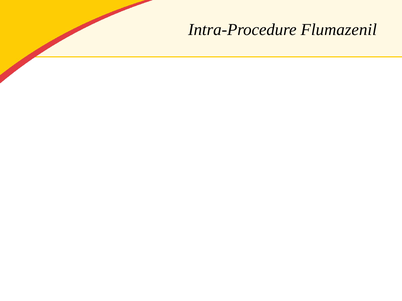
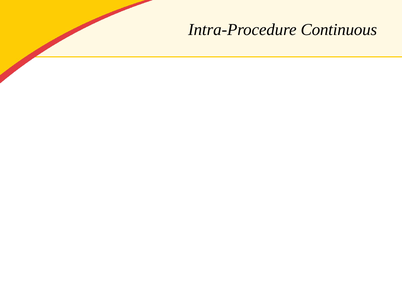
Flumazenil: Flumazenil -> Continuous
